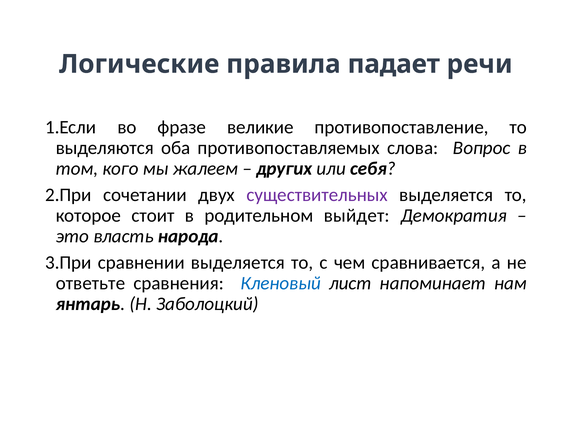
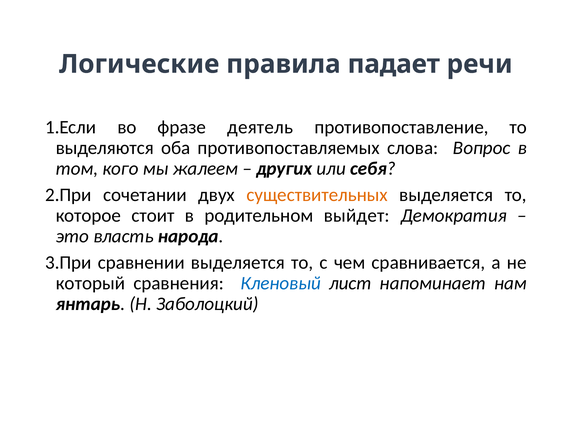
великие: великие -> деятель
существительных colour: purple -> orange
ответьте: ответьте -> который
